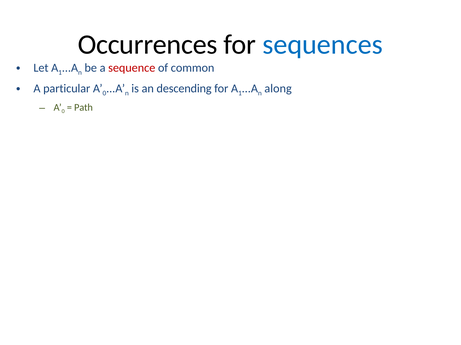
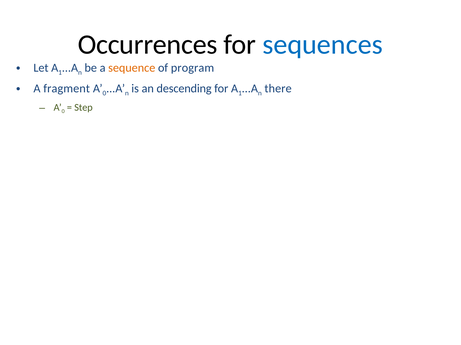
sequence colour: red -> orange
common: common -> program
particular: particular -> fragment
along: along -> there
Path: Path -> Step
